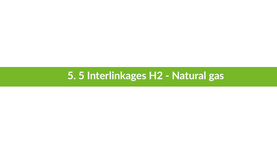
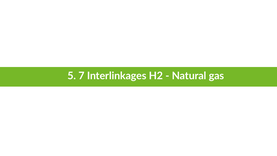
5 5: 5 -> 7
